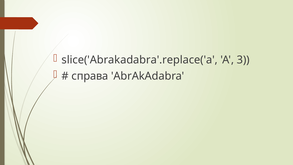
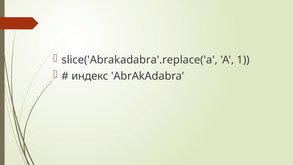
3: 3 -> 1
справа: справа -> индекс
